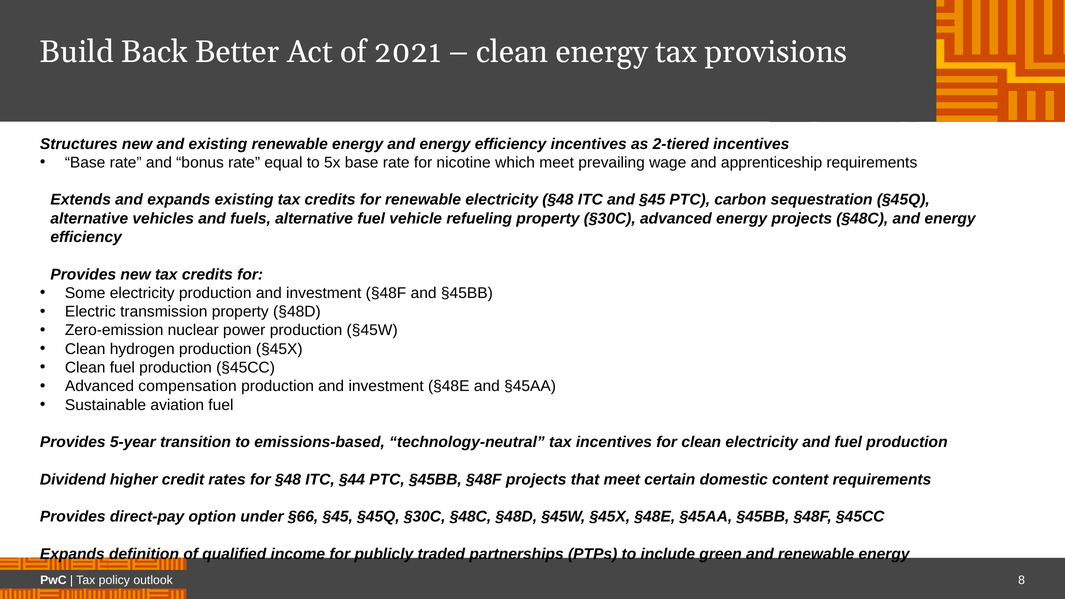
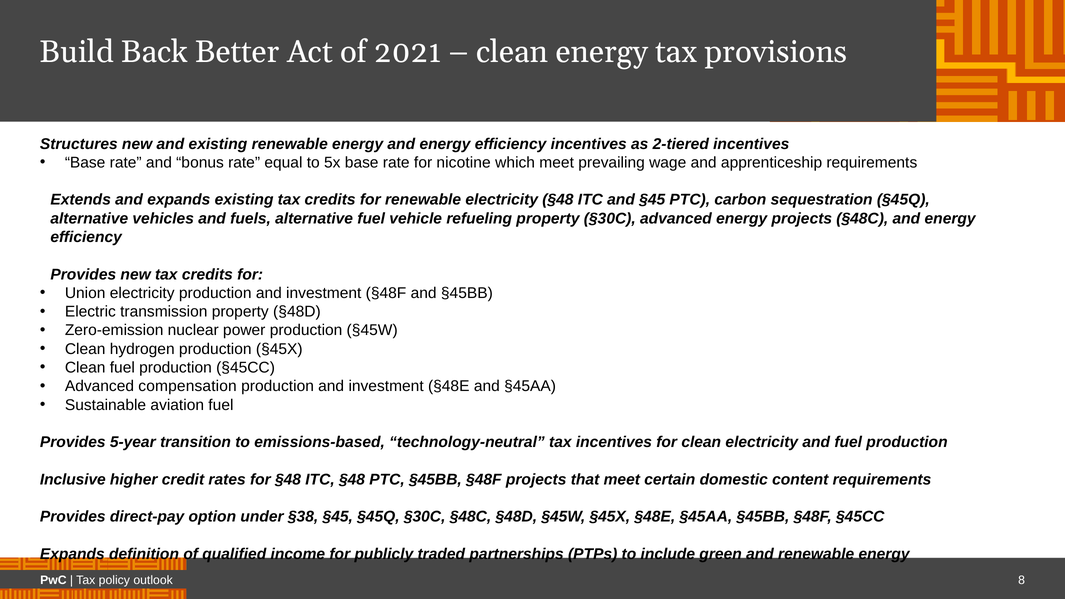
Some: Some -> Union
Dividend: Dividend -> Inclusive
ITC §44: §44 -> §48
§66: §66 -> §38
